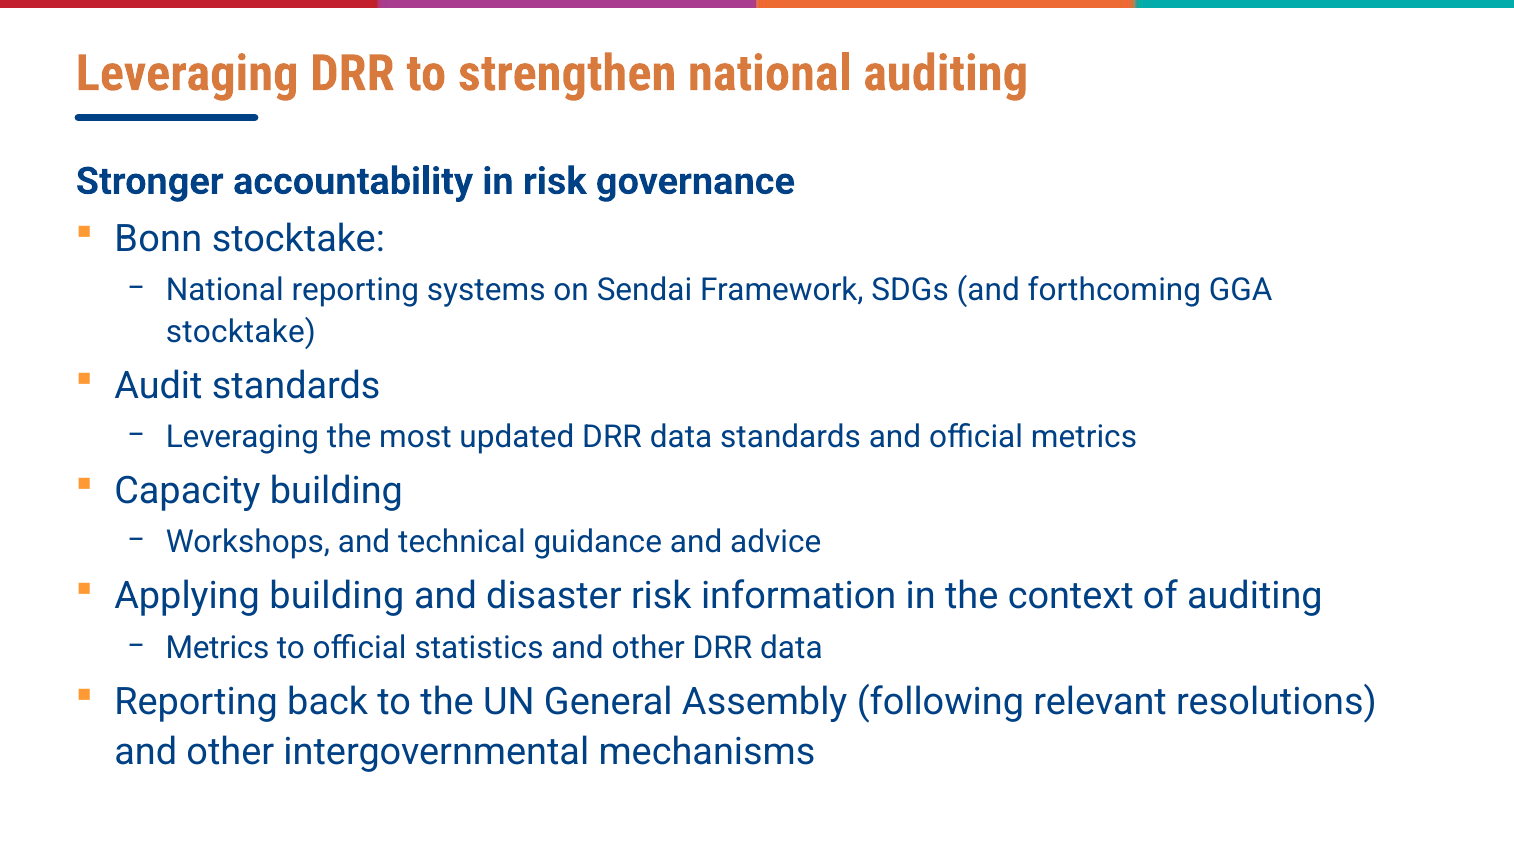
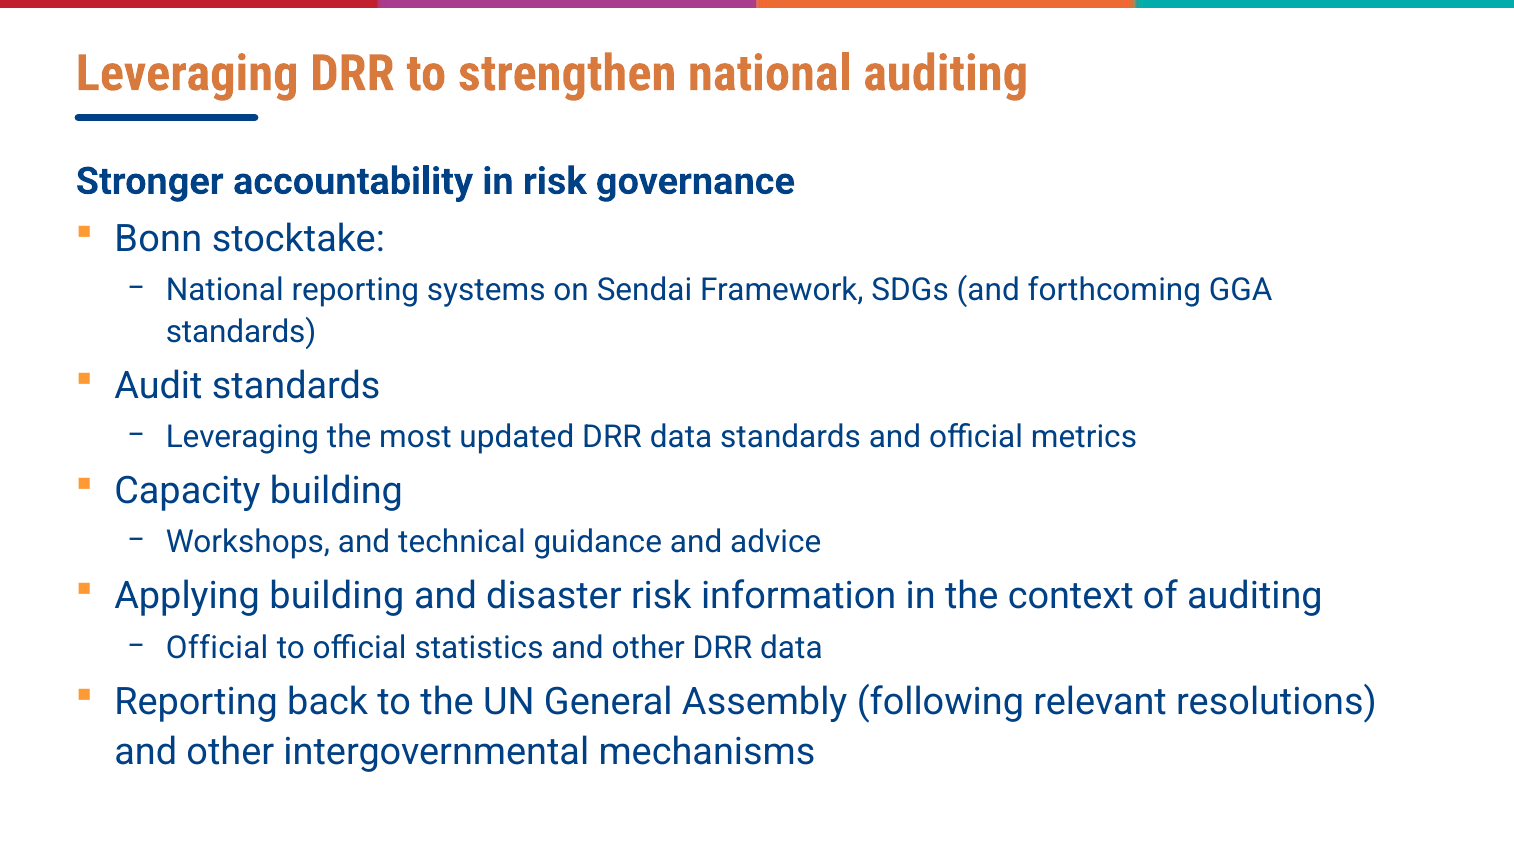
stocktake at (241, 332): stocktake -> standards
Metrics at (218, 648): Metrics -> Official
